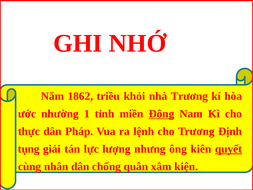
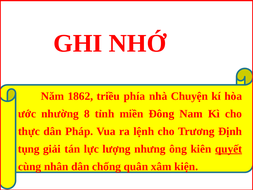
khỏi: khỏi -> phía
nhà Trương: Trương -> Chuyện
1: 1 -> 8
Đông underline: present -> none
